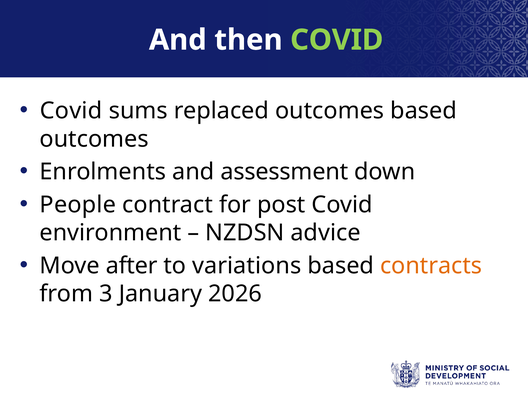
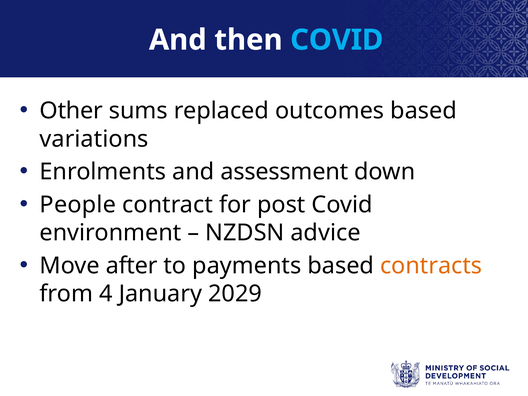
COVID at (337, 40) colour: light green -> light blue
Covid at (71, 111): Covid -> Other
outcomes at (94, 139): outcomes -> variations
variations: variations -> payments
3: 3 -> 4
2026: 2026 -> 2029
